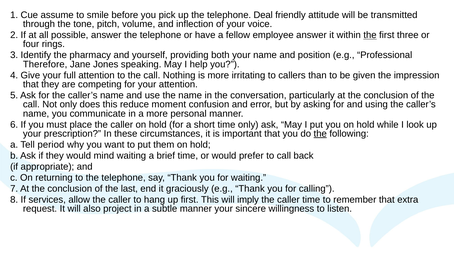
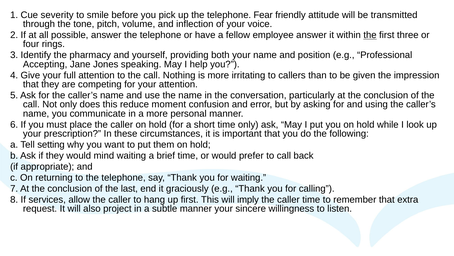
assume: assume -> severity
Deal: Deal -> Fear
Therefore: Therefore -> Accepting
the at (320, 133) underline: present -> none
period: period -> setting
